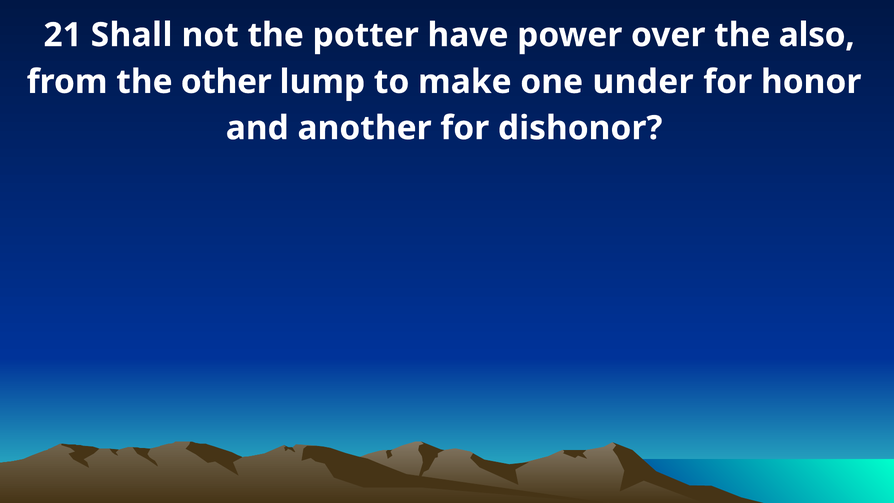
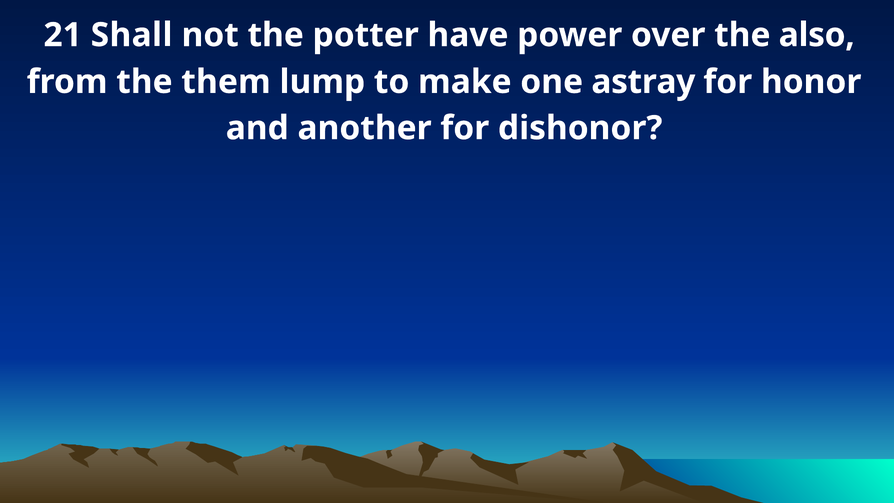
other: other -> them
under: under -> astray
